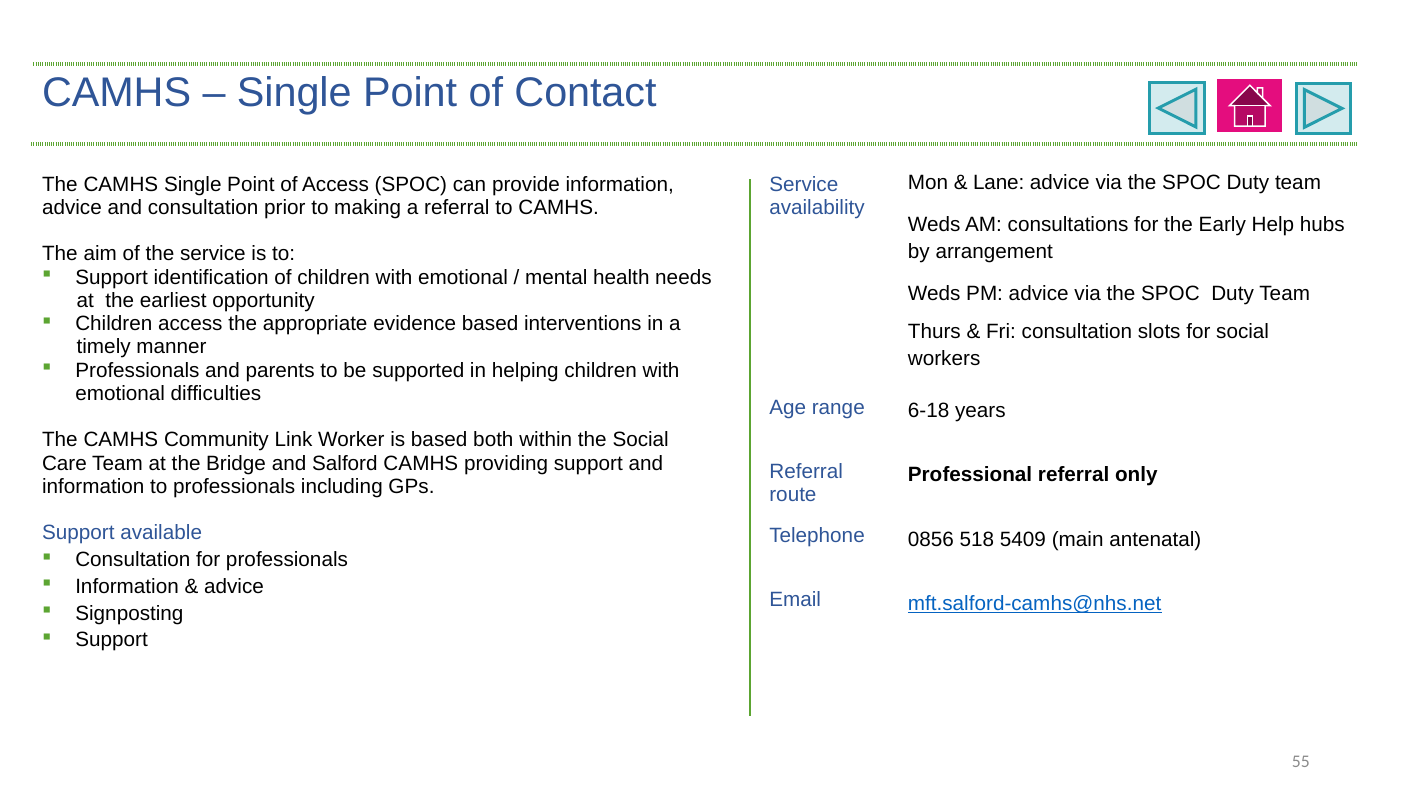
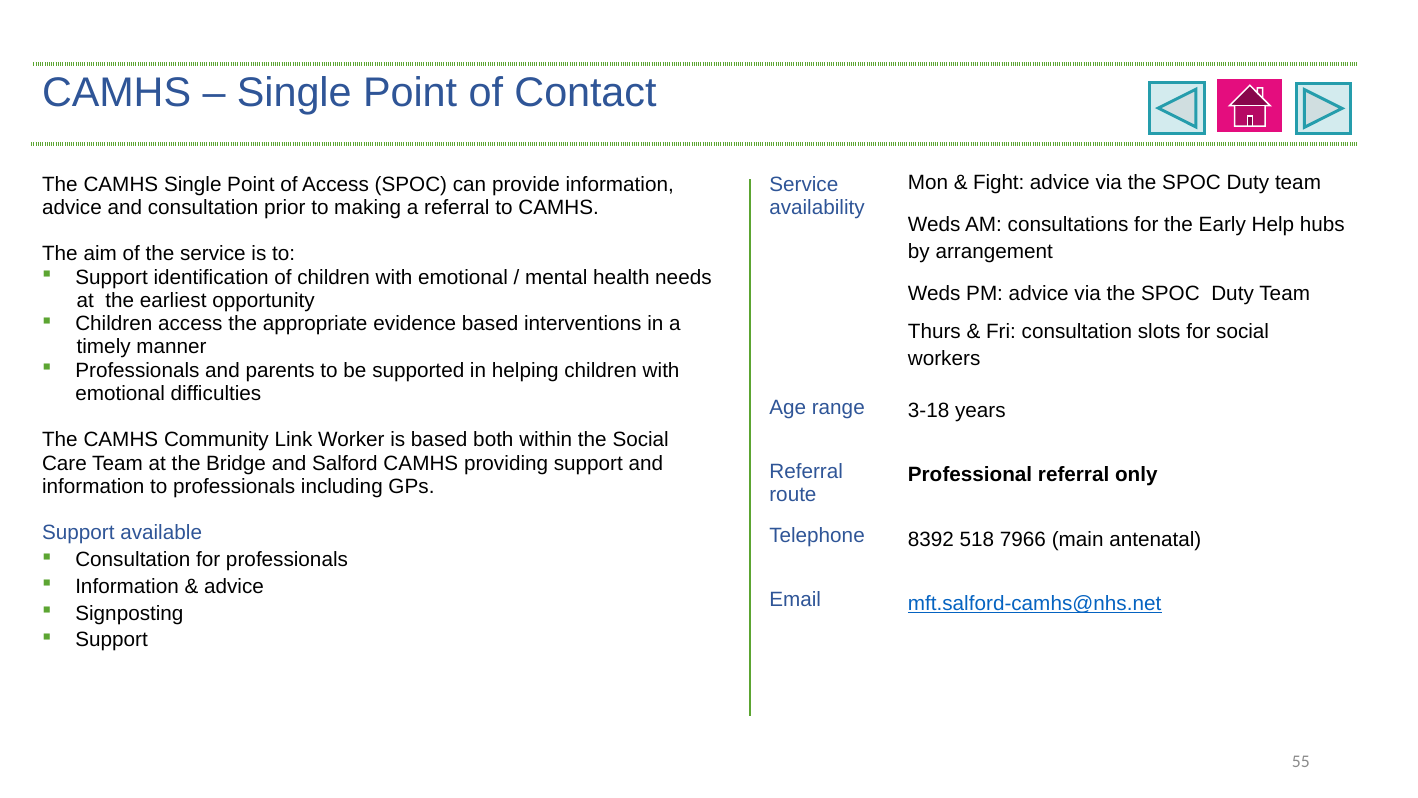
Lane: Lane -> Fight
6-18: 6-18 -> 3-18
0856: 0856 -> 8392
5409: 5409 -> 7966
